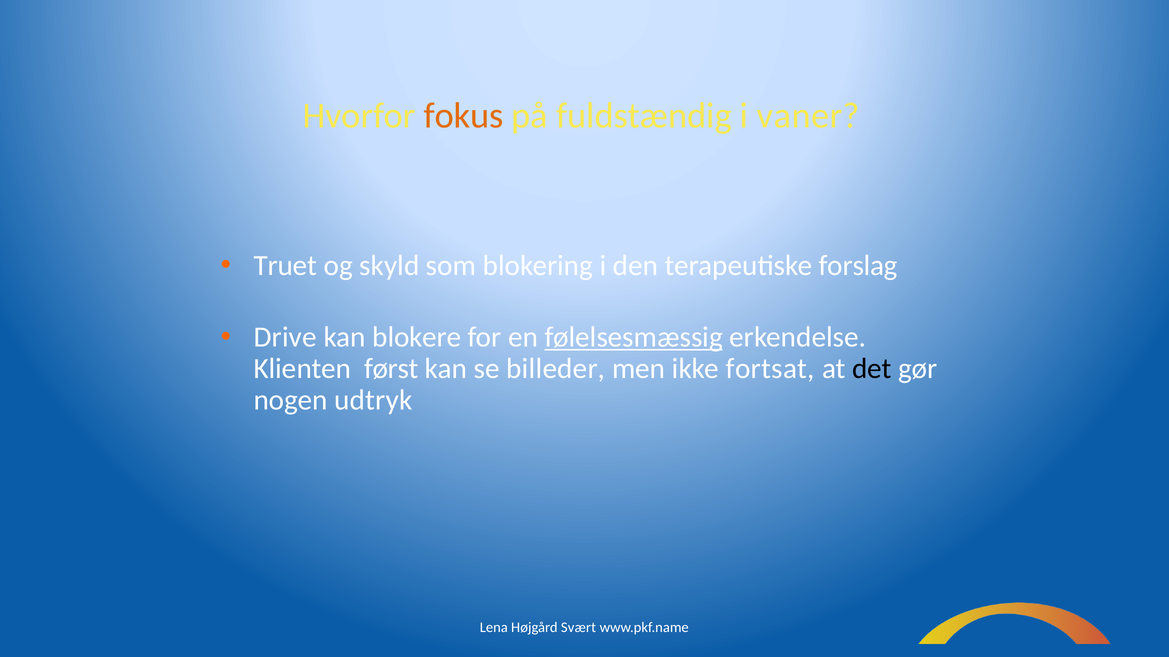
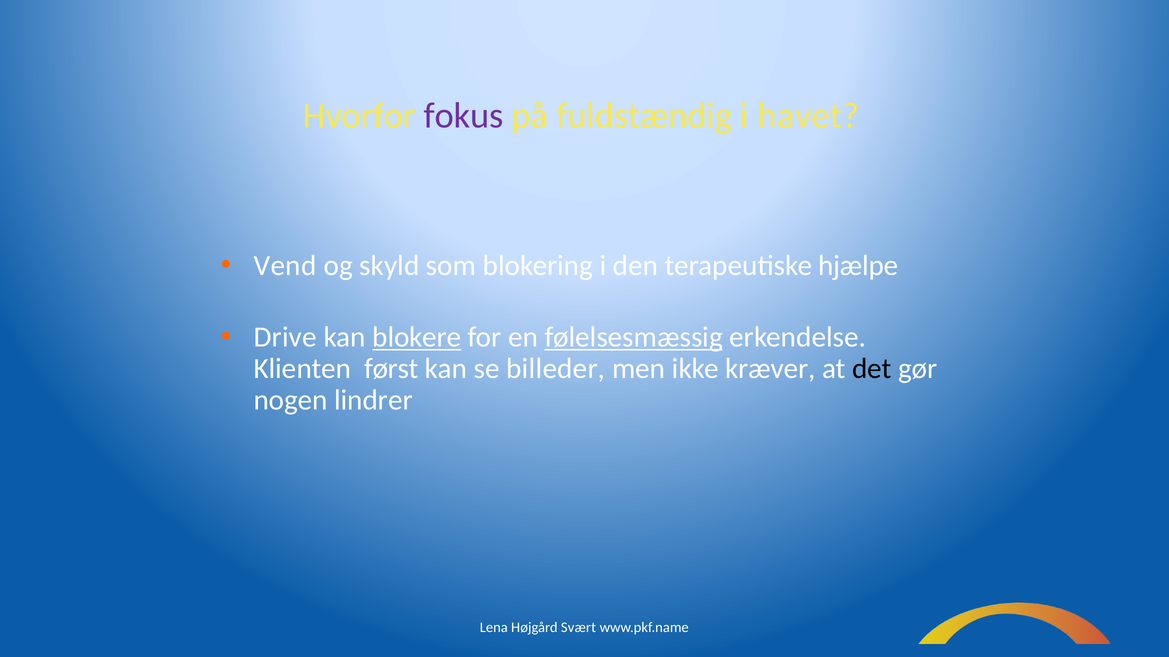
fokus colour: orange -> purple
vaner: vaner -> havet
Truet: Truet -> Vend
forslag: forslag -> hjælpe
blokere underline: none -> present
fortsat: fortsat -> kræver
udtryk: udtryk -> lindrer
